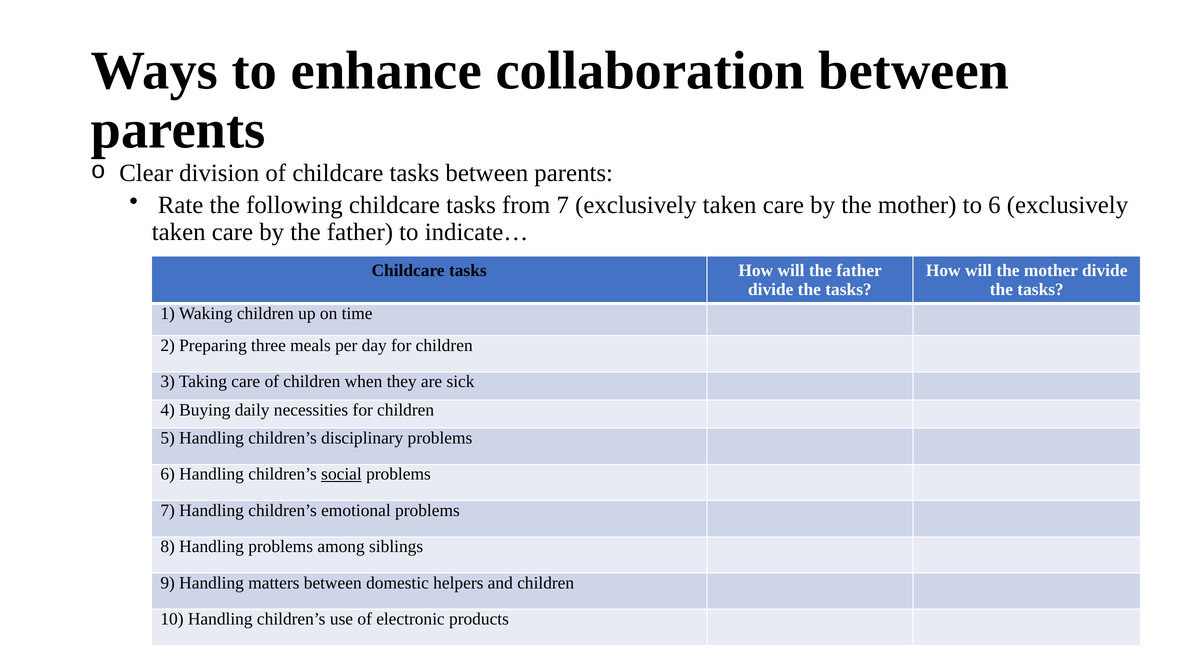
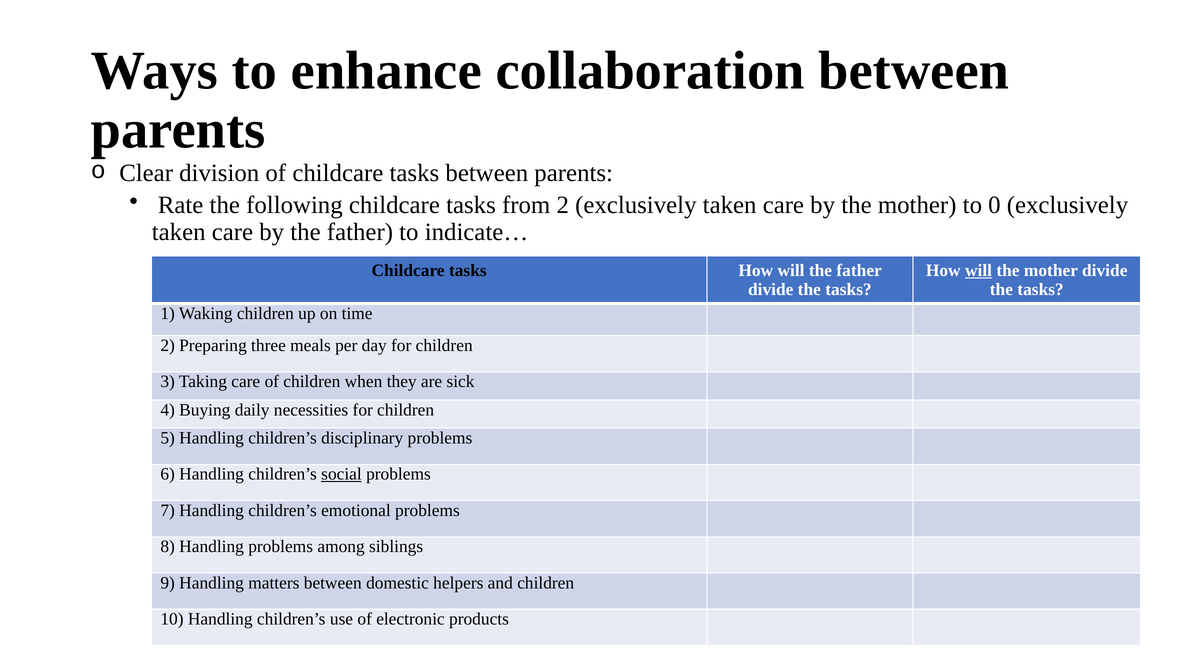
from 7: 7 -> 2
to 6: 6 -> 0
will at (979, 270) underline: none -> present
